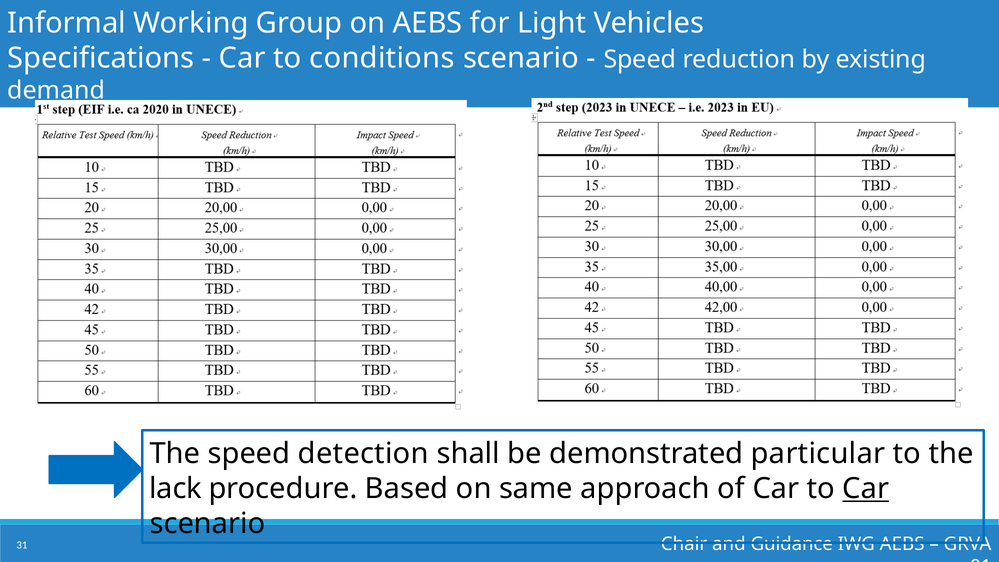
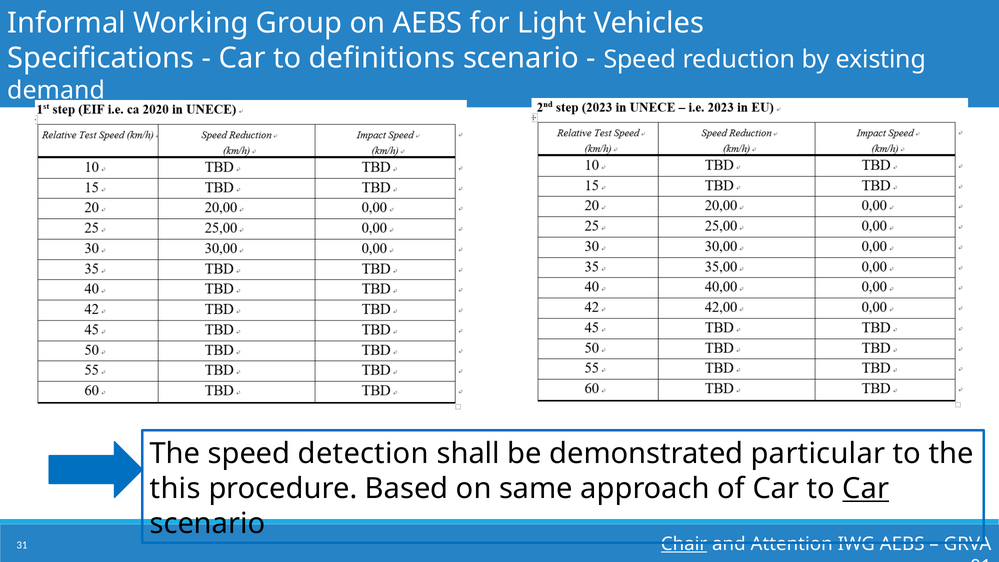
conditions: conditions -> definitions
lack: lack -> this
Chair underline: none -> present
Guidance: Guidance -> Attention
